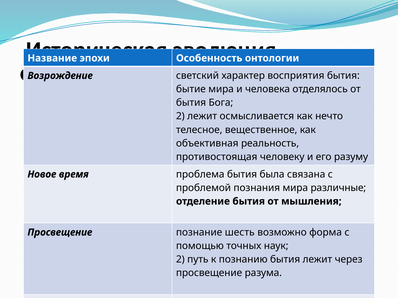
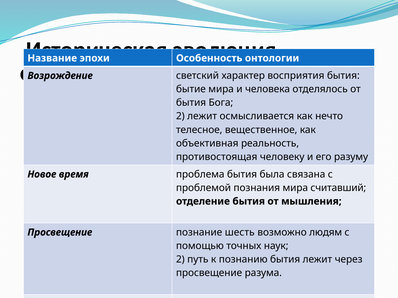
различные: различные -> считавший
форма: форма -> людям
